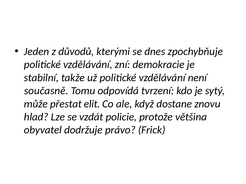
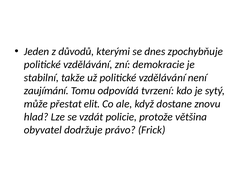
současně: současně -> zaujímání
